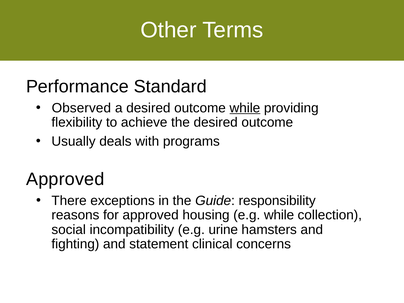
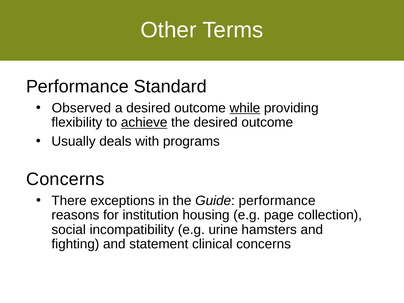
achieve underline: none -> present
Approved at (65, 179): Approved -> Concerns
Guide responsibility: responsibility -> performance
for approved: approved -> institution
e.g while: while -> page
